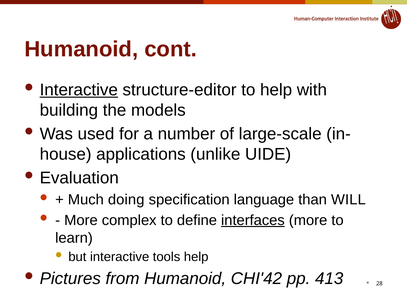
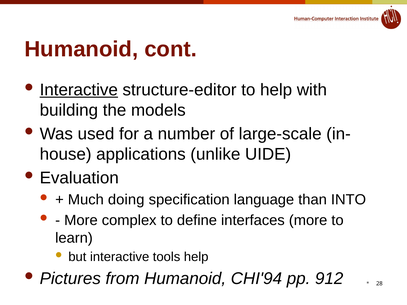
WILL: WILL -> INTO
interfaces underline: present -> none
CHI'42: CHI'42 -> CHI'94
413: 413 -> 912
